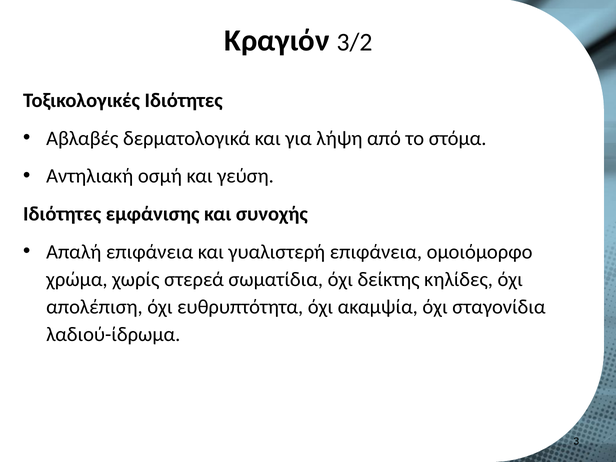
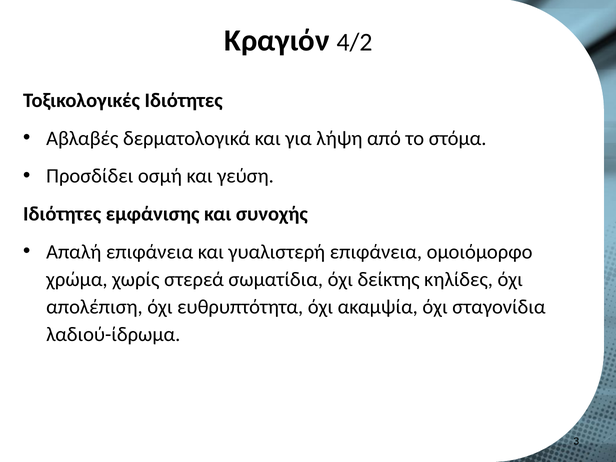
3/2: 3/2 -> 4/2
Αντηλιακή: Αντηλιακή -> Προσδίδει
